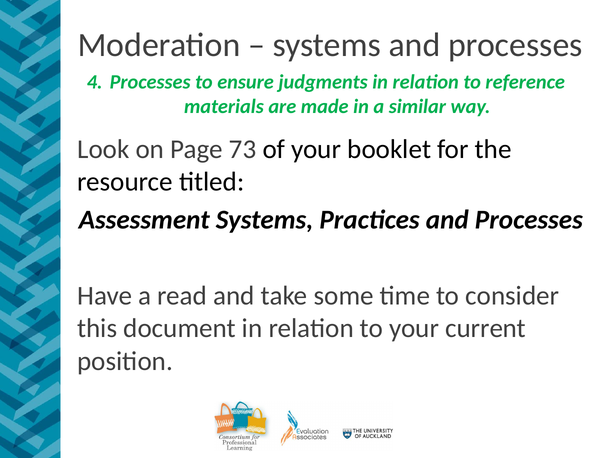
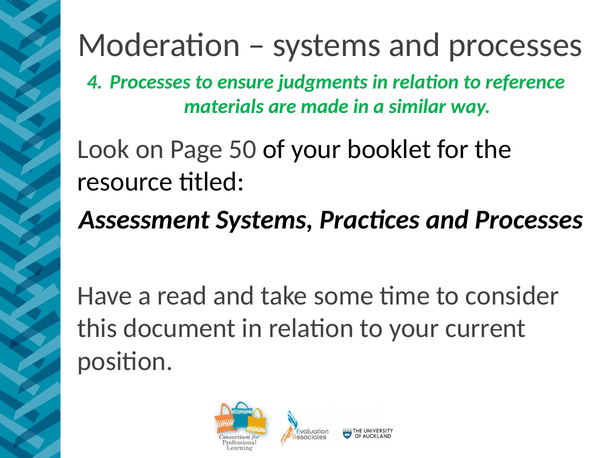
73: 73 -> 50
